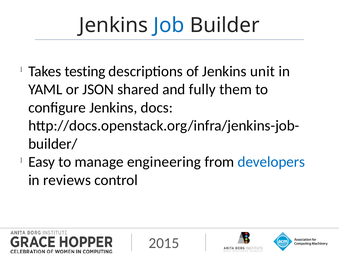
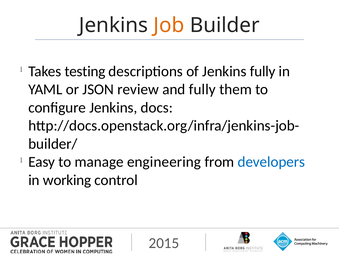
Job colour: blue -> orange
Jenkins unit: unit -> fully
shared: shared -> review
reviews: reviews -> working
